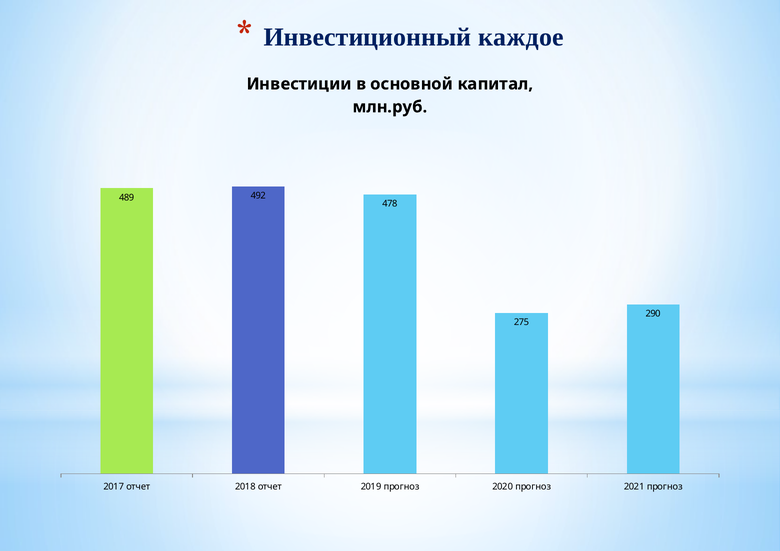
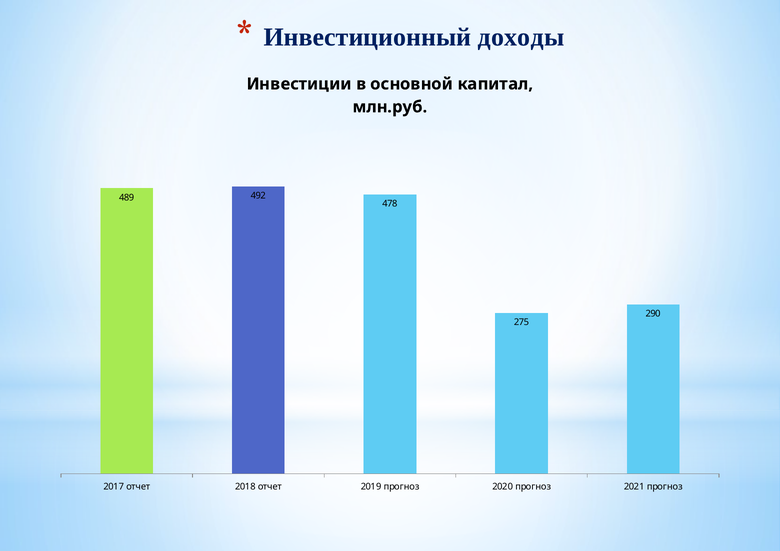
каждое: каждое -> доходы
